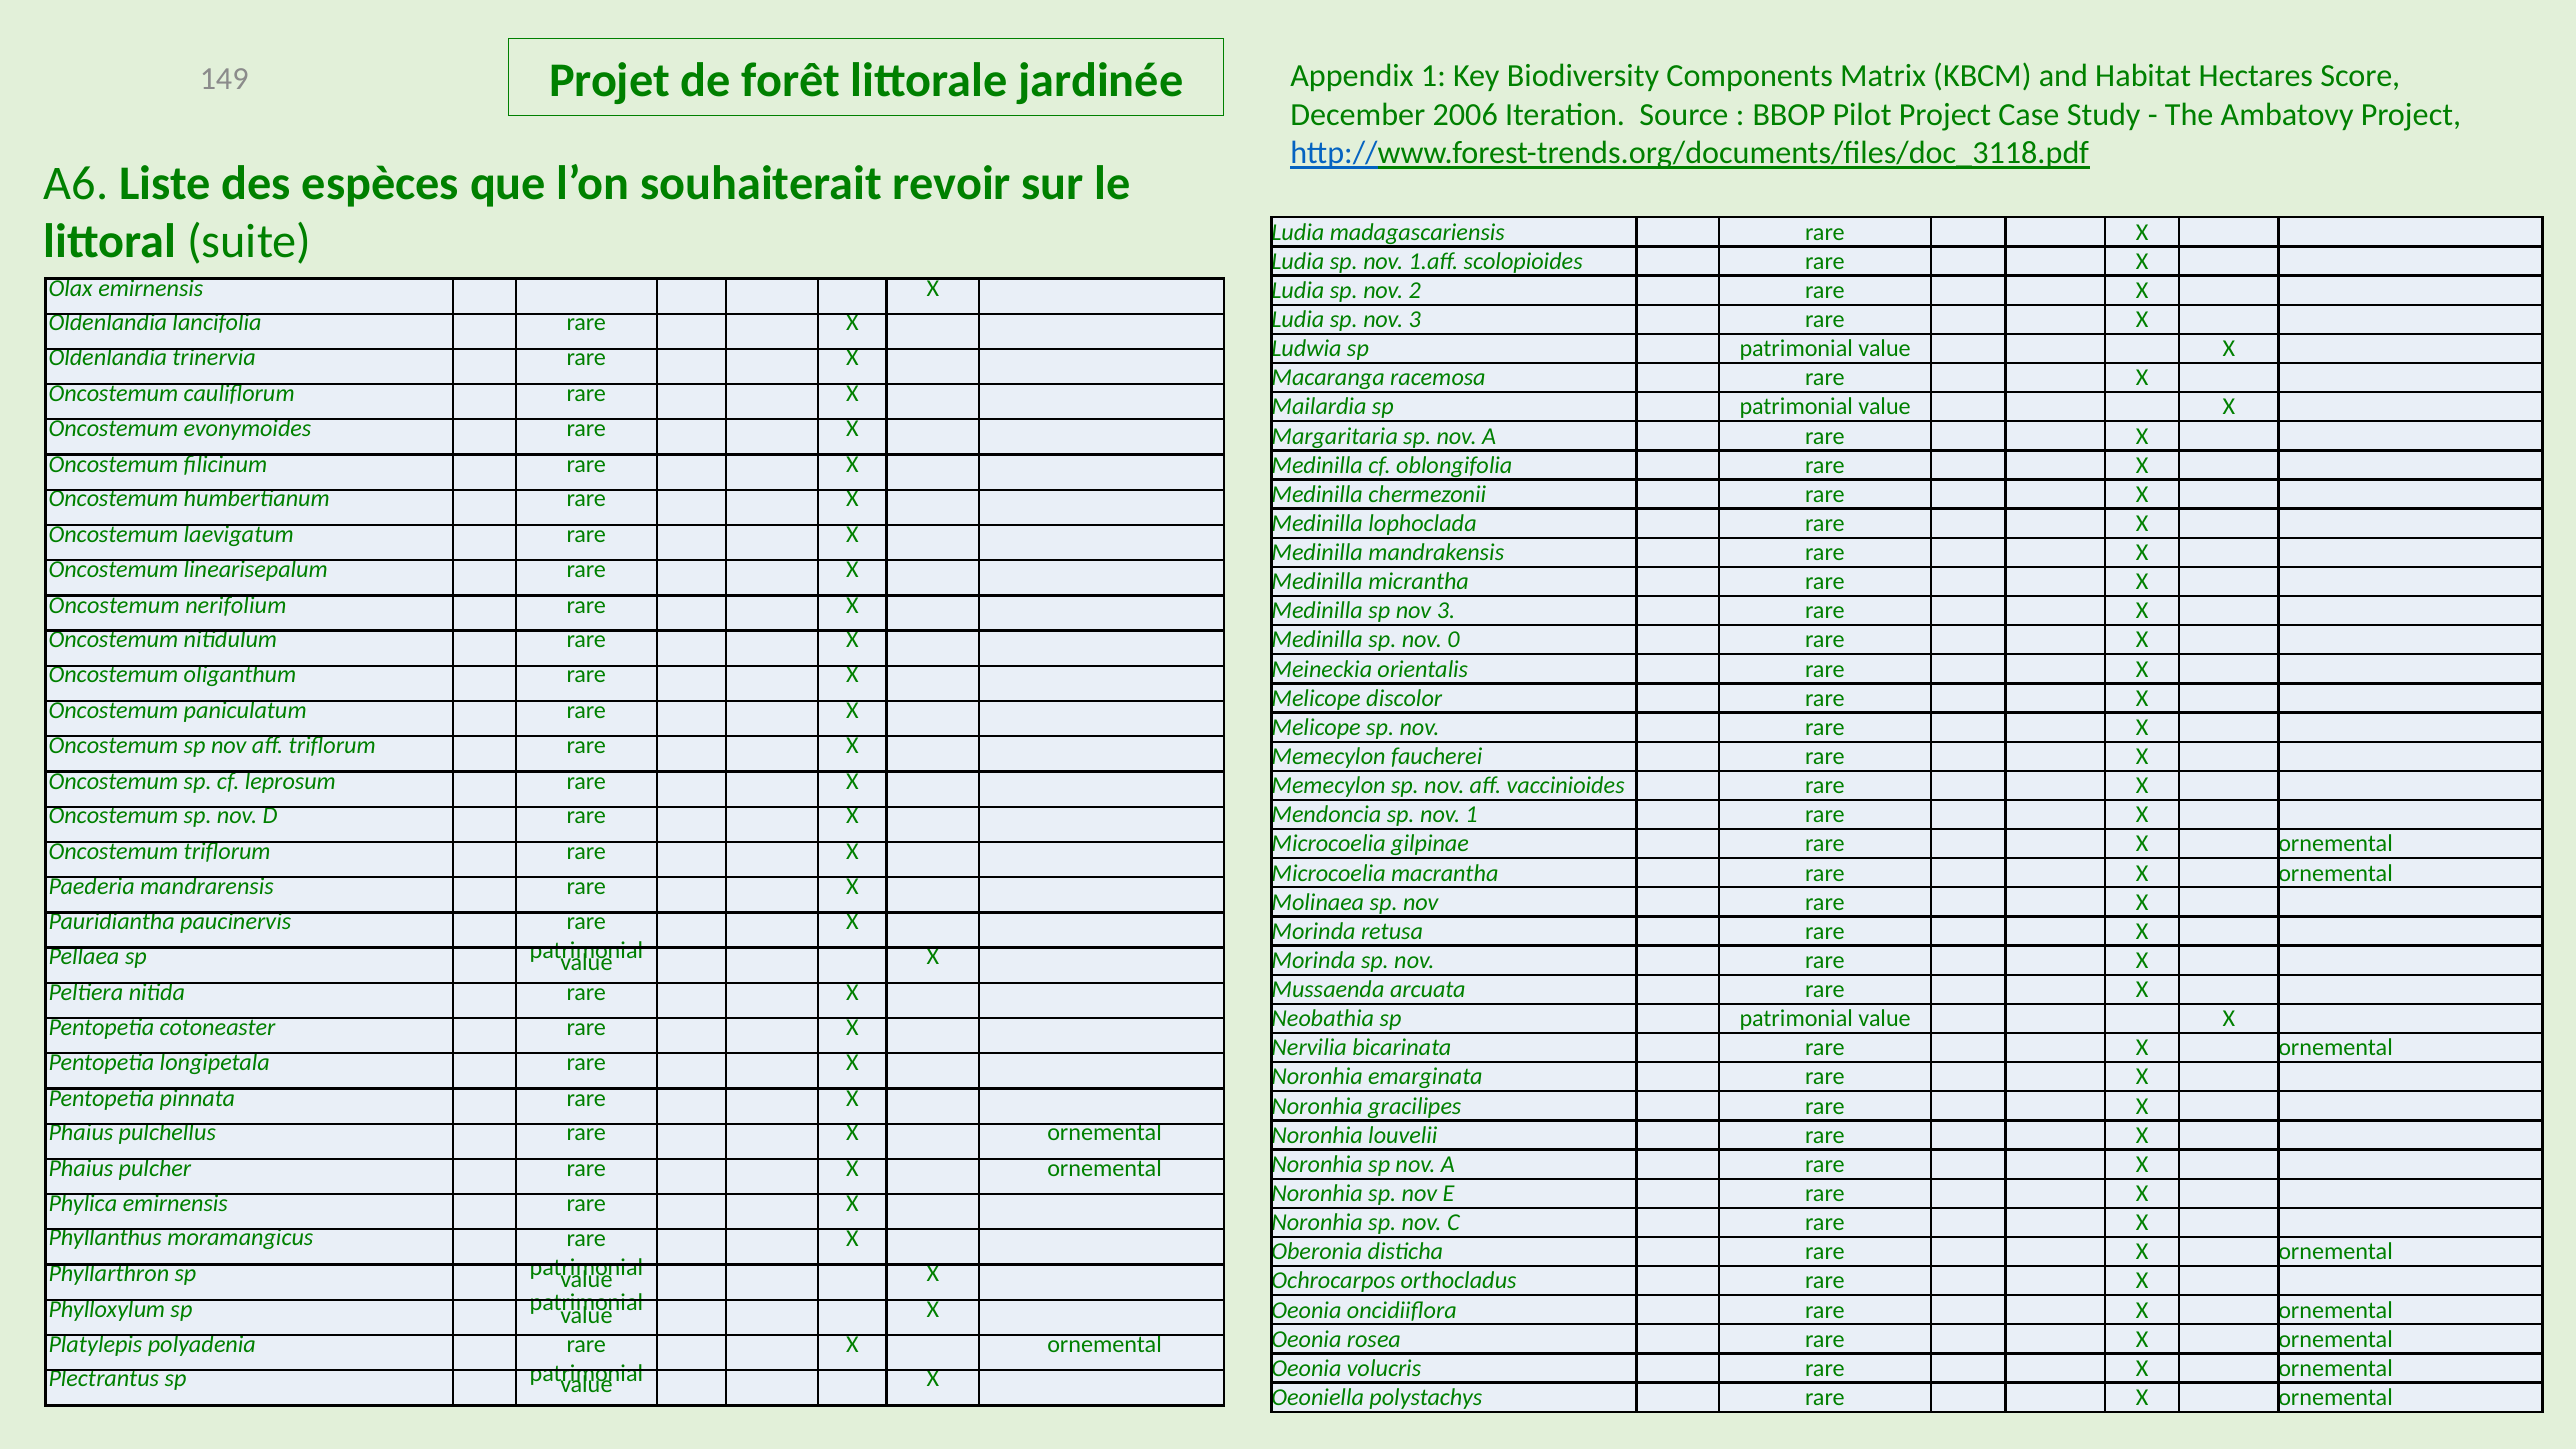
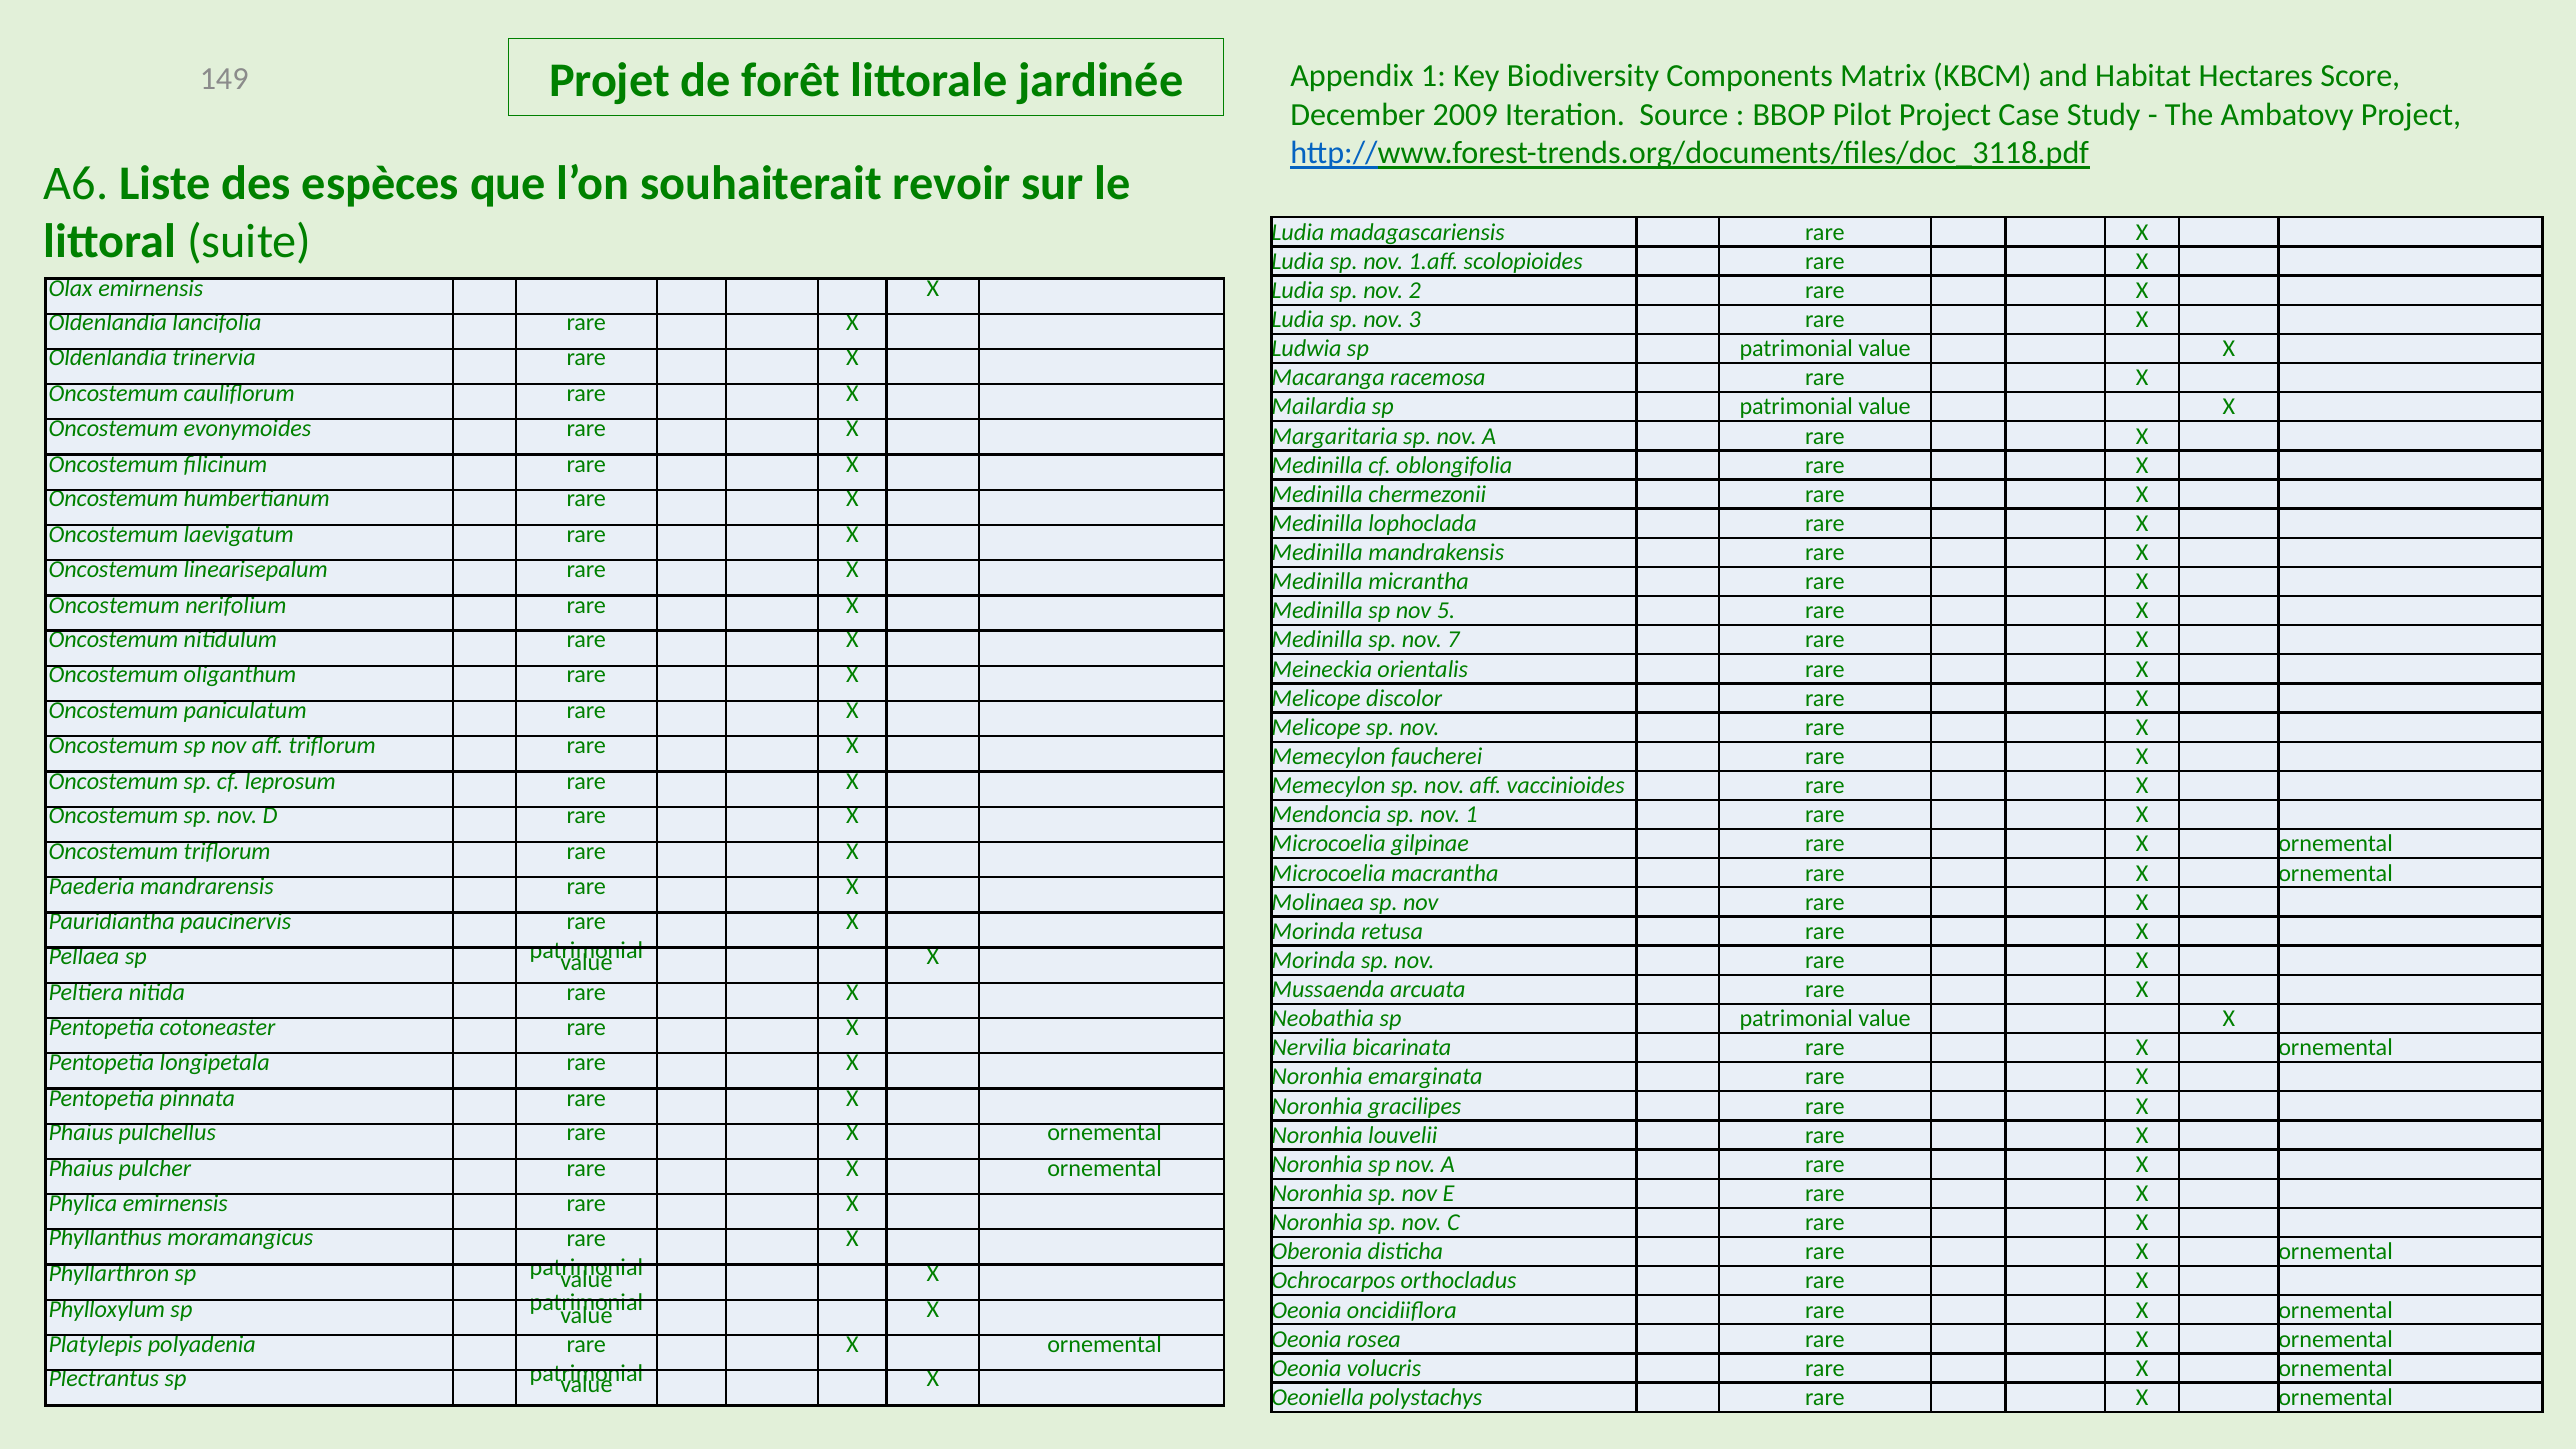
2006: 2006 -> 2009
Medinilla sp nov 3: 3 -> 5
0: 0 -> 7
